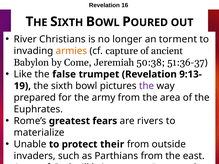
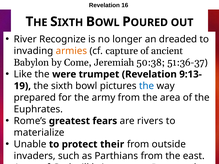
Christians: Christians -> Recognize
torment: torment -> dreaded
false: false -> were
the at (147, 86) colour: purple -> blue
